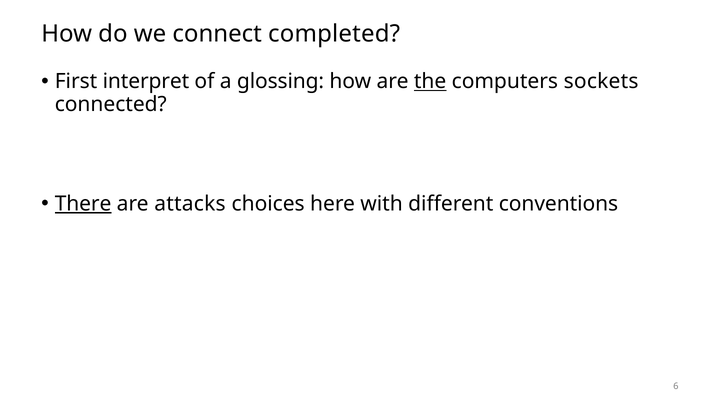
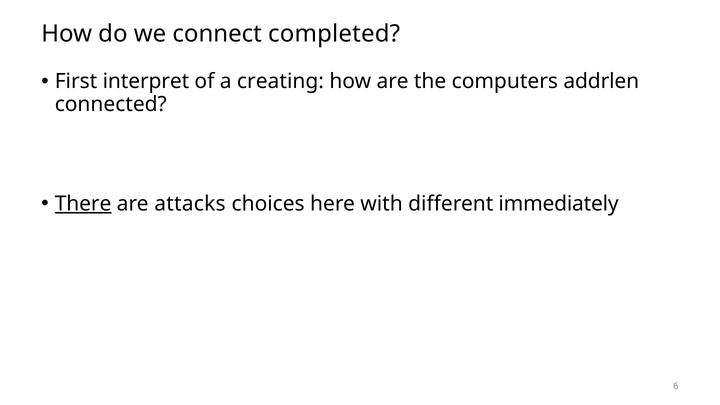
glossing: glossing -> creating
the underline: present -> none
sockets: sockets -> addrlen
conventions: conventions -> immediately
